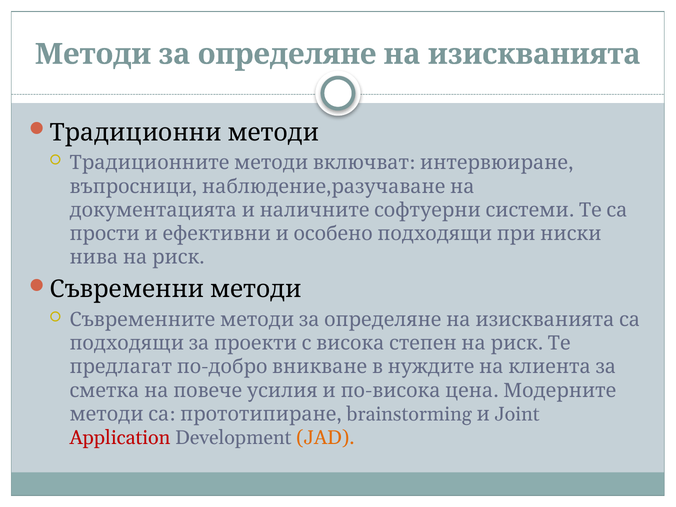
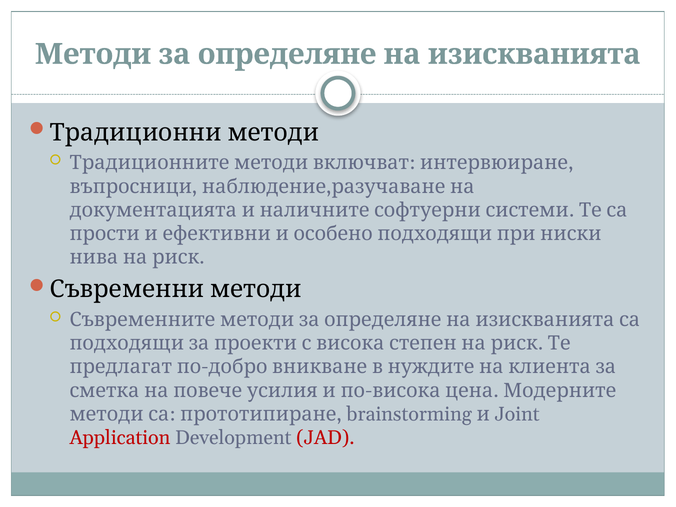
JAD colour: orange -> red
